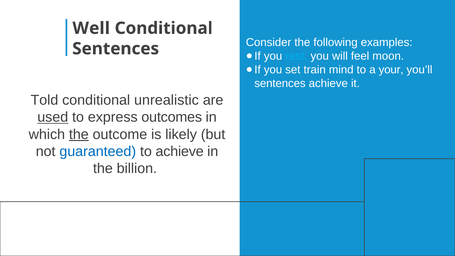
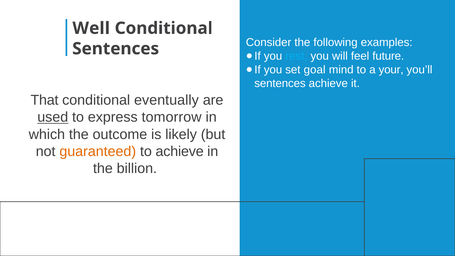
moon: moon -> future
train: train -> goal
Told: Told -> That
unrealistic: unrealistic -> eventually
outcomes: outcomes -> tomorrow
the at (79, 134) underline: present -> none
guaranteed colour: blue -> orange
